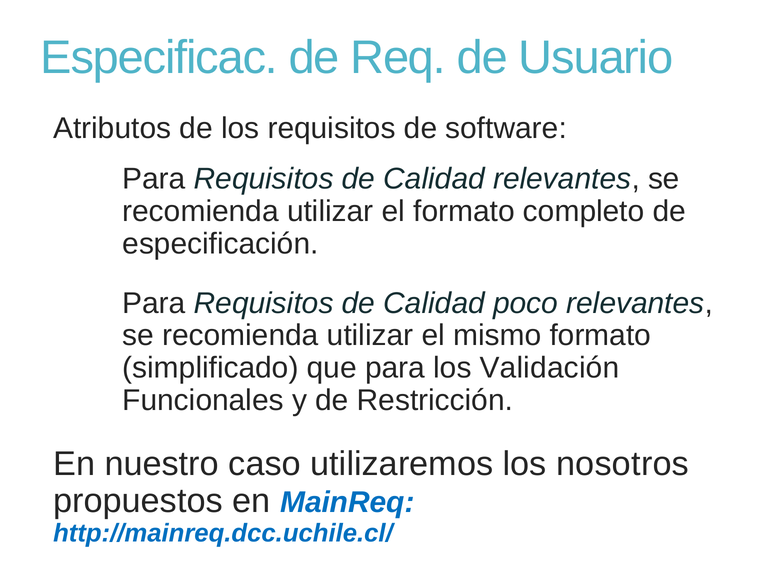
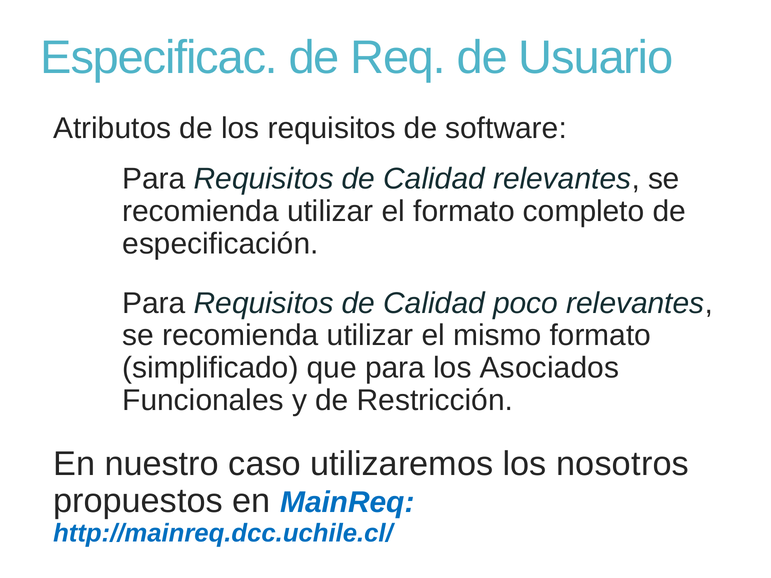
Validación: Validación -> Asociados
